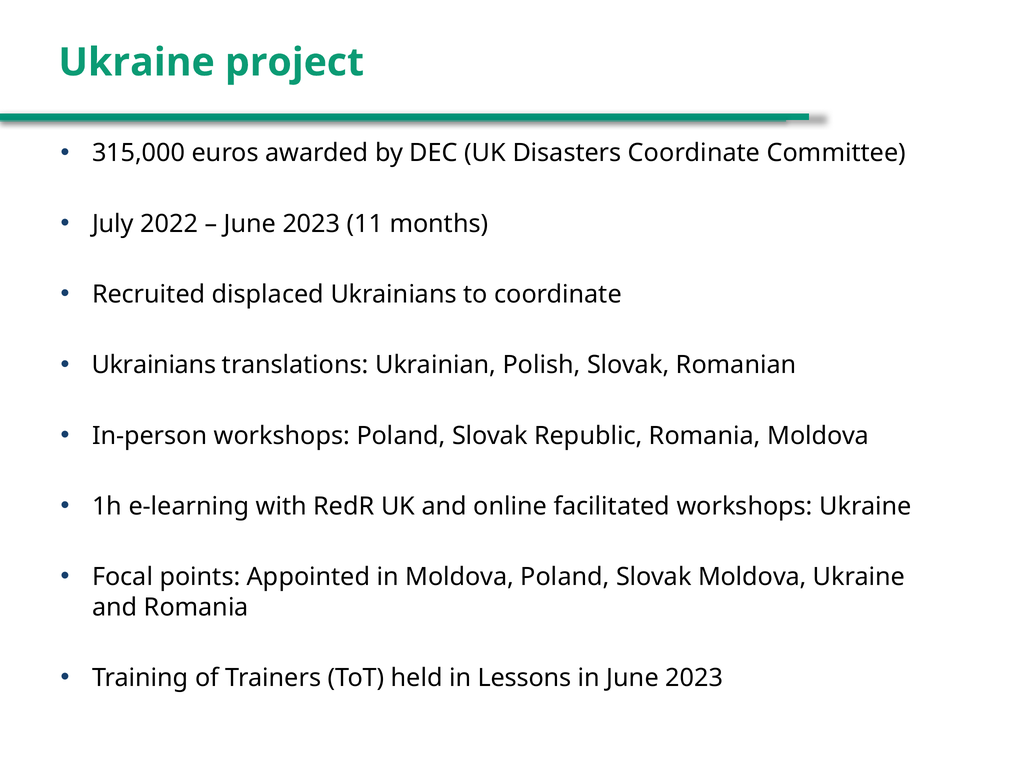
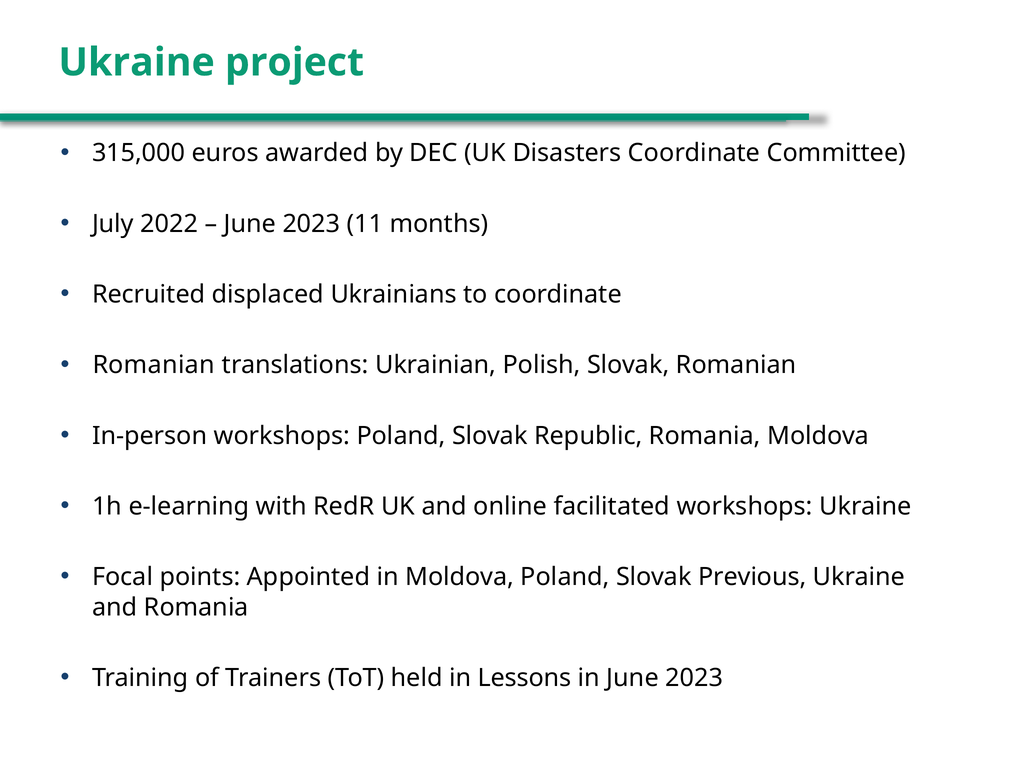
Ukrainians at (154, 365): Ukrainians -> Romanian
Slovak Moldova: Moldova -> Previous
